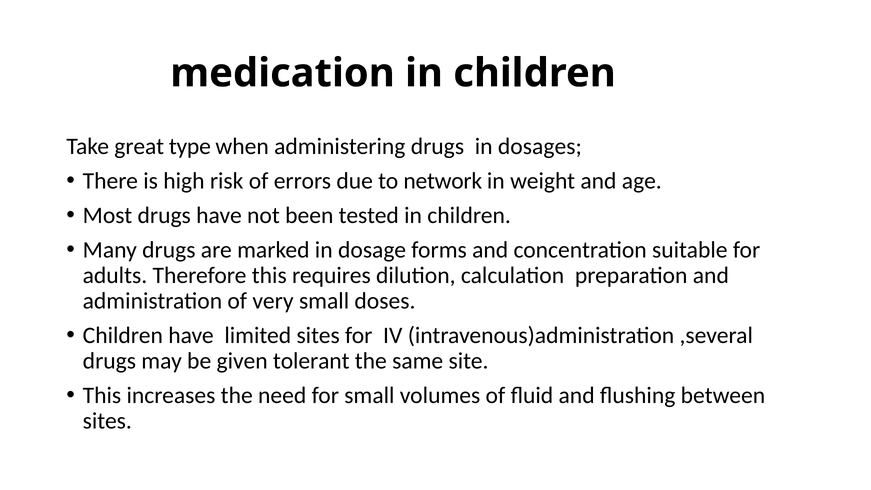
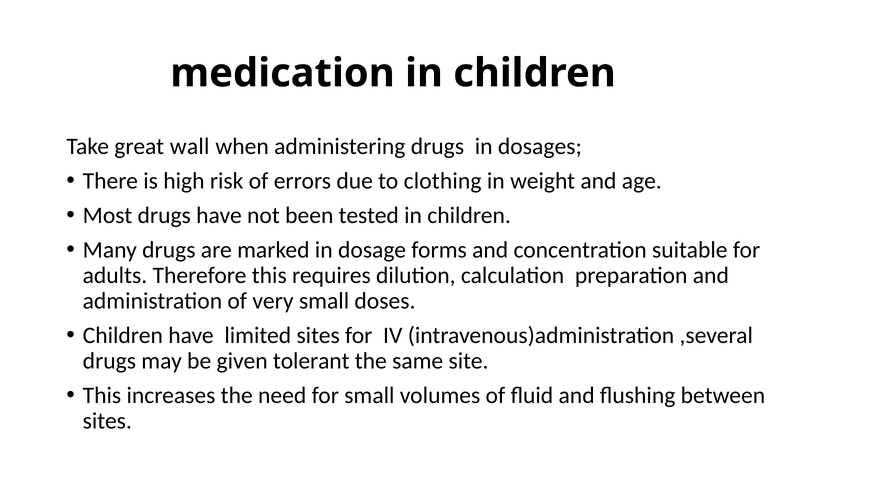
type: type -> wall
network: network -> clothing
